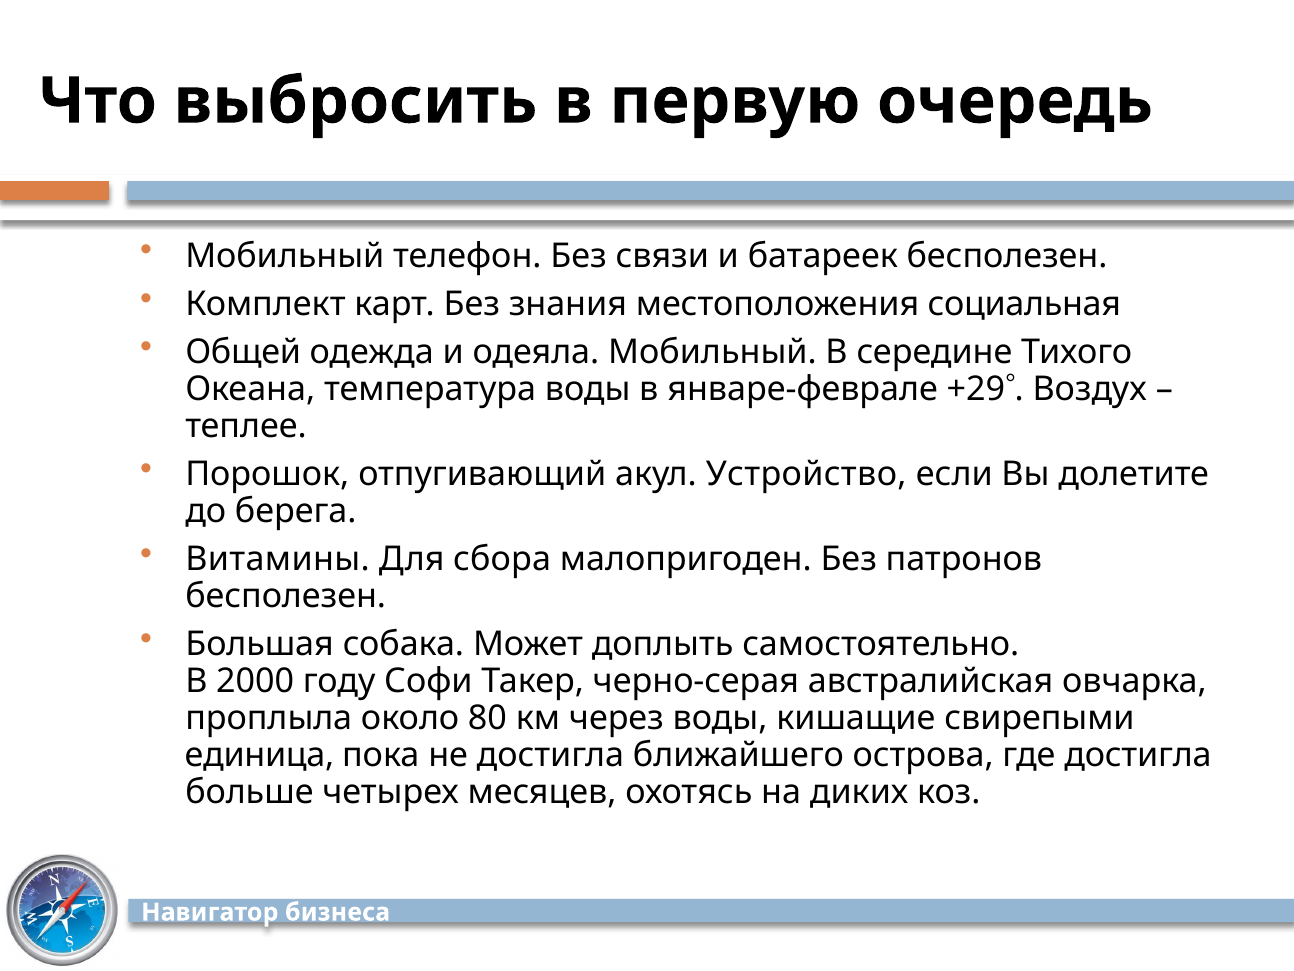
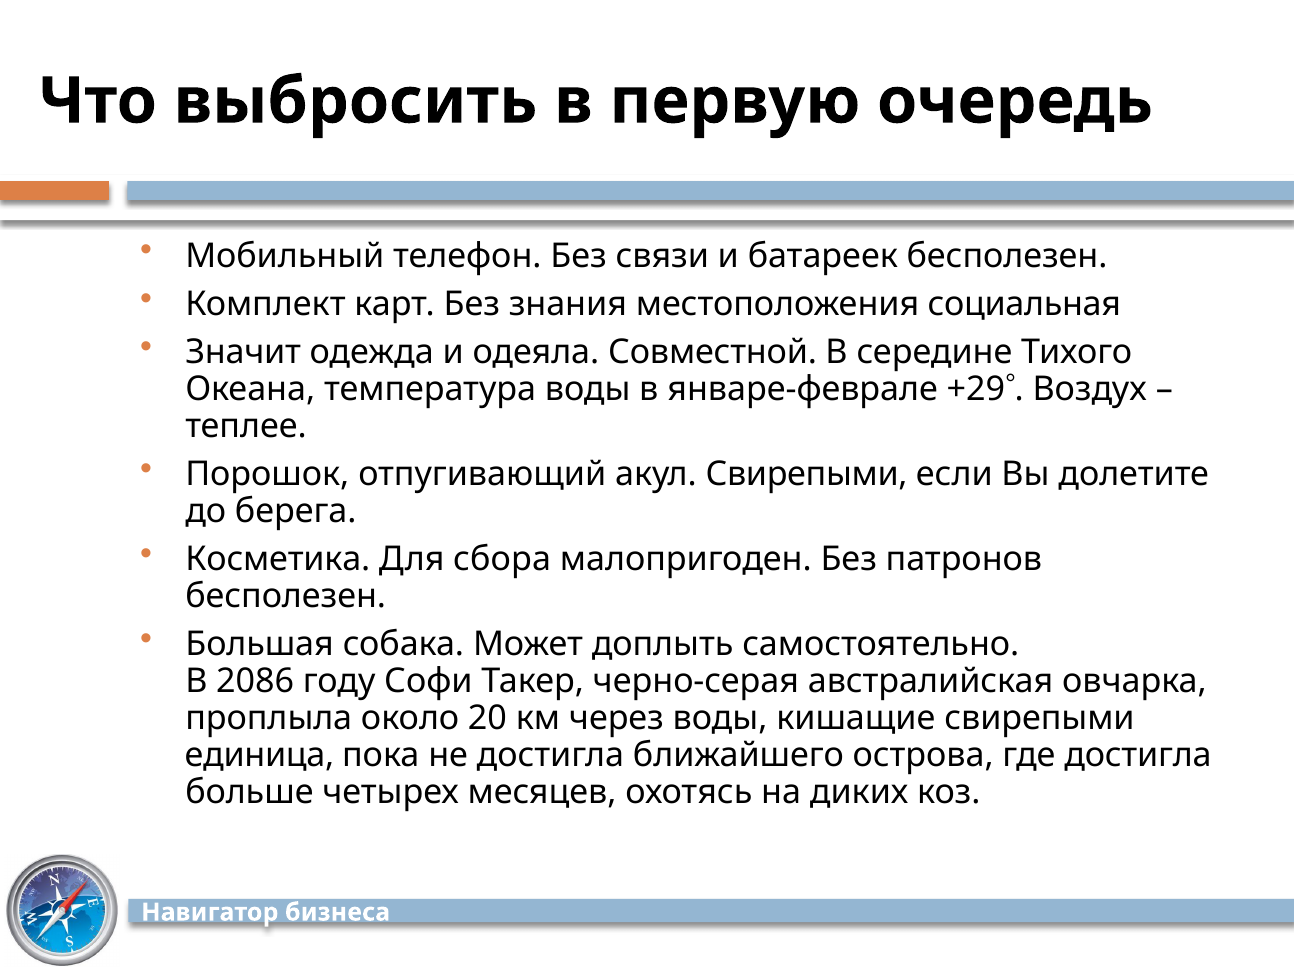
Общей: Общей -> Значит
одеяла Мобильный: Мобильный -> Совместной
акул Устройство: Устройство -> Свирепыми
Витамины: Витамины -> Косметика
2000: 2000 -> 2086
80: 80 -> 20
